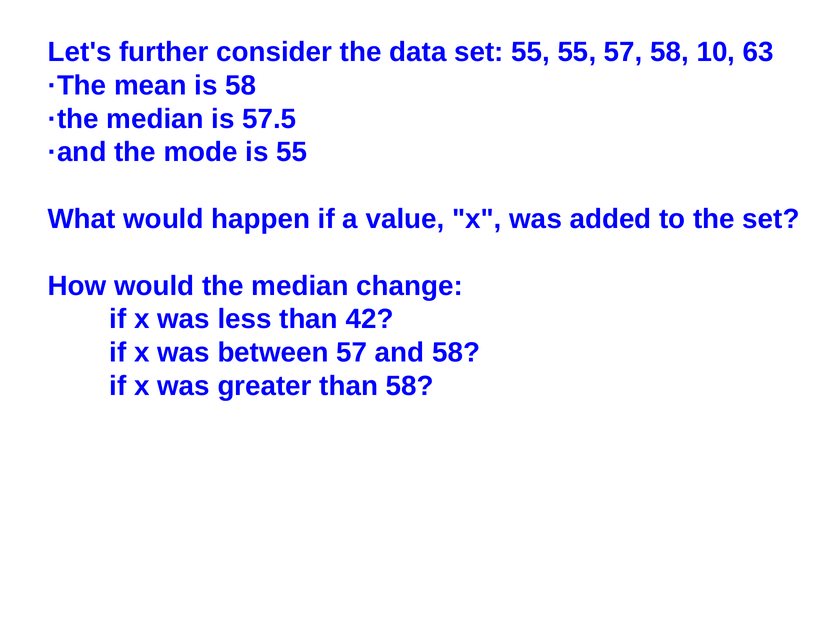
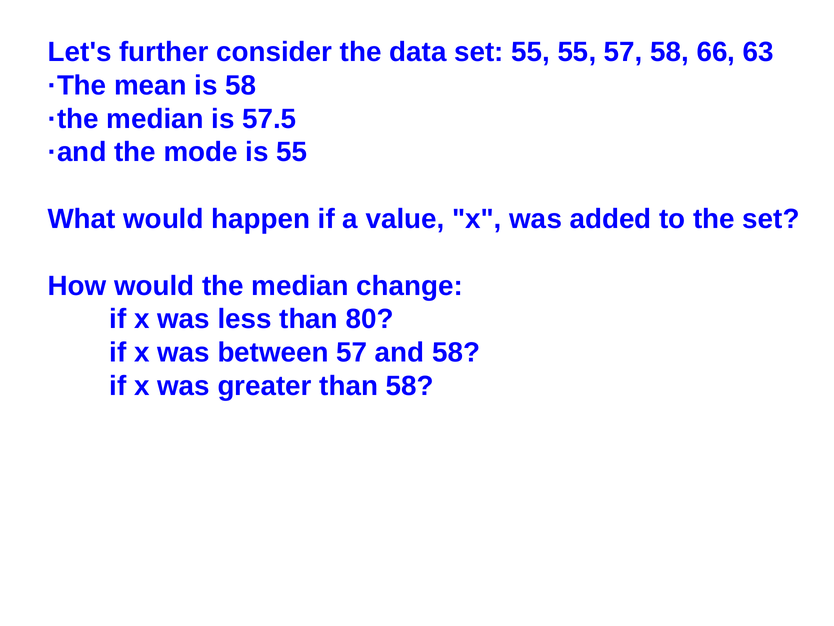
10: 10 -> 66
42: 42 -> 80
